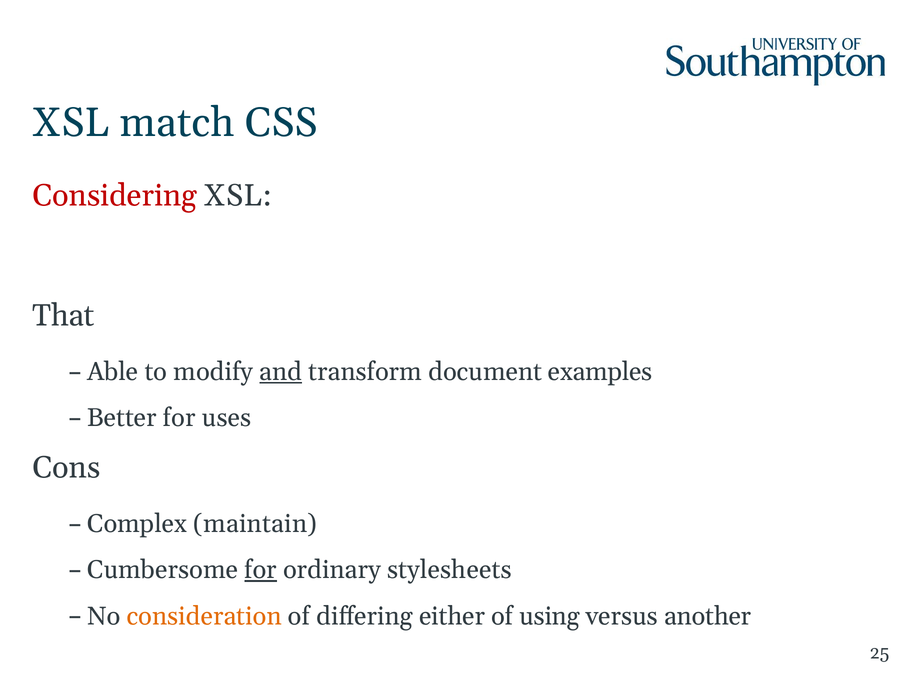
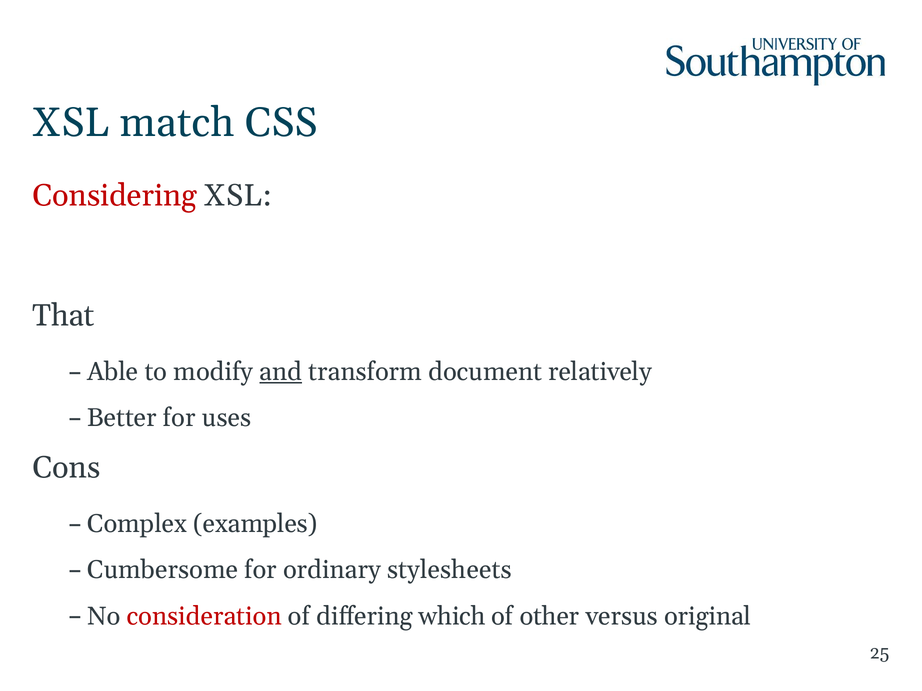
examples: examples -> relatively
maintain: maintain -> examples
for at (261, 570) underline: present -> none
consideration colour: orange -> red
either: either -> which
using: using -> other
another: another -> original
